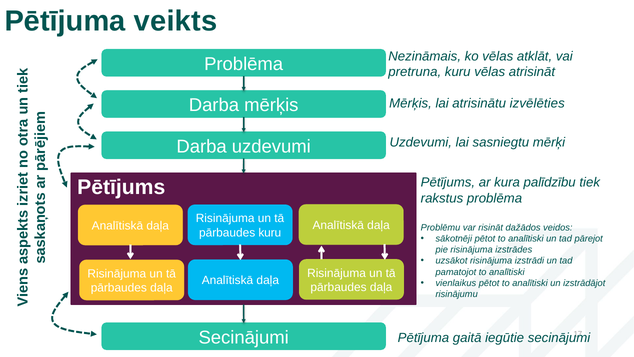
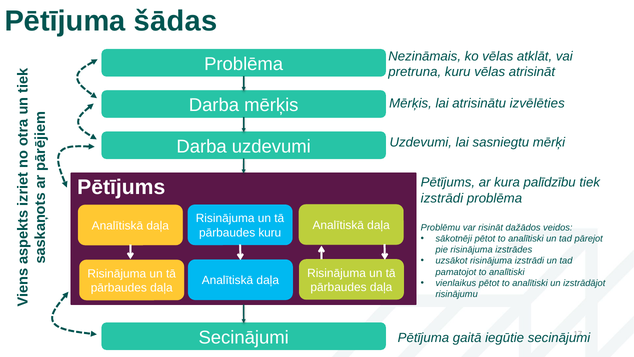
veikts: veikts -> šādas
rakstus at (442, 198): rakstus -> izstrādi
